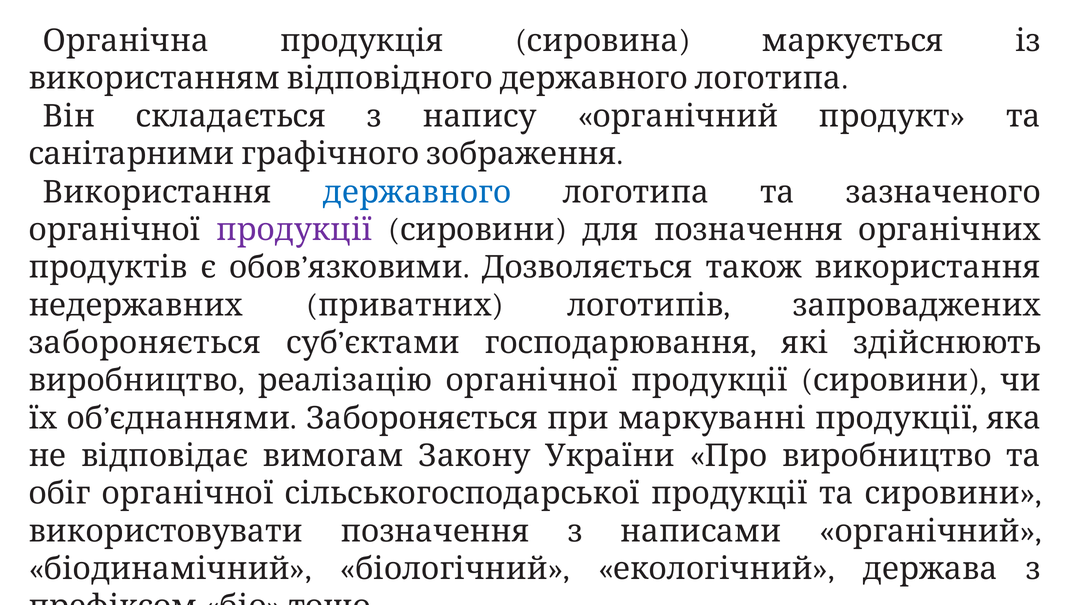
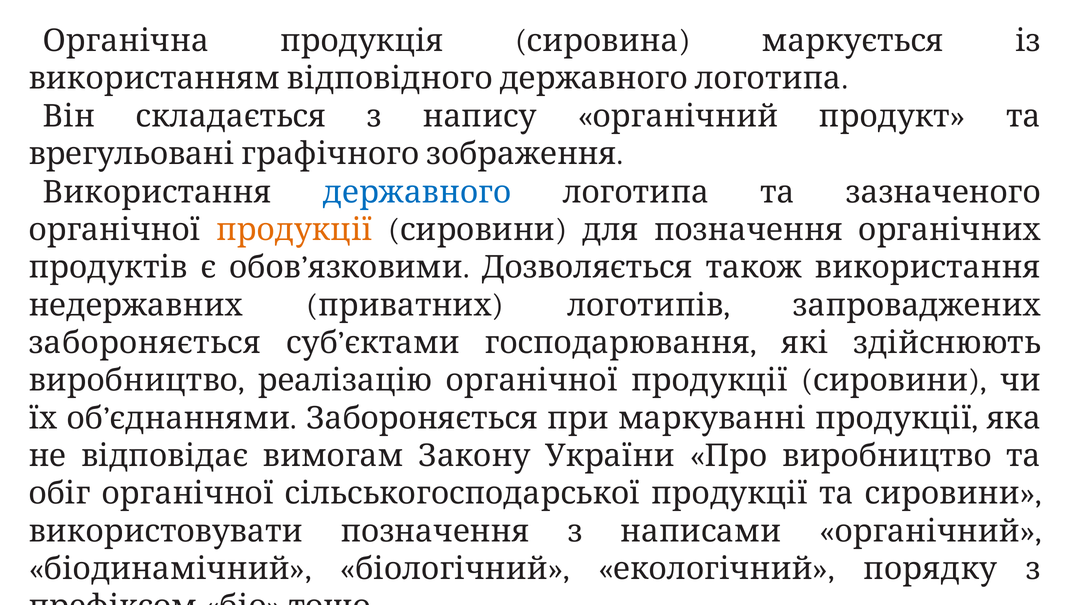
санітарними: санітарними -> врегульовані
продукції at (294, 230) colour: purple -> orange
держава: держава -> порядку
